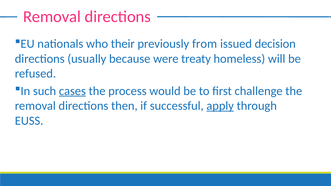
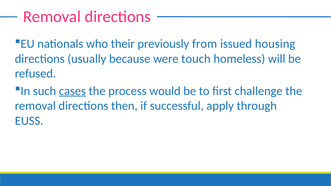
decision: decision -> housing
treaty: treaty -> touch
apply underline: present -> none
